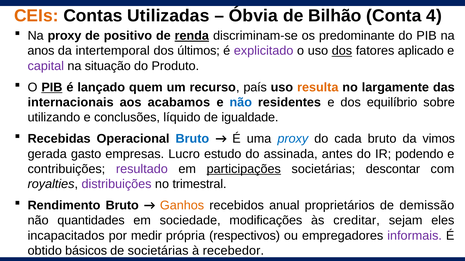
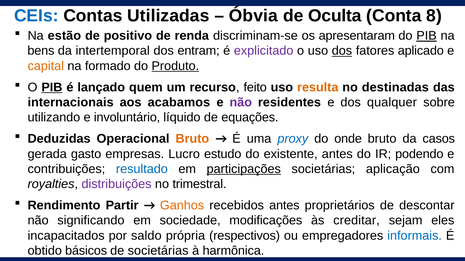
CEIs colour: orange -> blue
Bilhão: Bilhão -> Oculta
4: 4 -> 8
Na proxy: proxy -> estão
renda underline: present -> none
predominante: predominante -> apresentaram
PIB at (427, 36) underline: none -> present
anos: anos -> bens
últimos: últimos -> entram
capital colour: purple -> orange
situação: situação -> formado
Produto underline: none -> present
país: país -> feito
largamente: largamente -> destinadas
não at (241, 103) colour: blue -> purple
equilíbrio: equilíbrio -> qualquer
conclusões: conclusões -> involuntário
igualdade: igualdade -> equações
Recebidas: Recebidas -> Deduzidas
Bruto at (192, 139) colour: blue -> orange
cada: cada -> onde
vimos: vimos -> casos
assinada: assinada -> existente
resultado colour: purple -> blue
descontar: descontar -> aplicação
Rendimento Bruto: Bruto -> Partir
recebidos anual: anual -> antes
demissão: demissão -> descontar
quantidades: quantidades -> significando
medir: medir -> saldo
informais colour: purple -> blue
recebedor: recebedor -> harmônica
